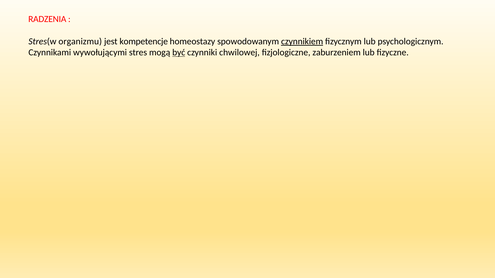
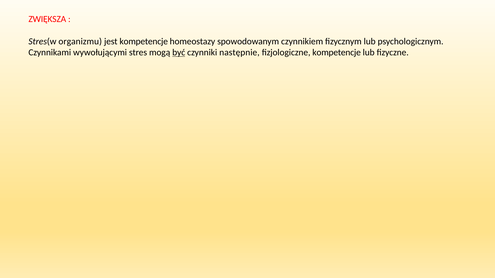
RADZENIA: RADZENIA -> ZWIĘKSZA
czynnikiem underline: present -> none
chwilowej: chwilowej -> następnie
fizjologiczne zaburzeniem: zaburzeniem -> kompetencje
